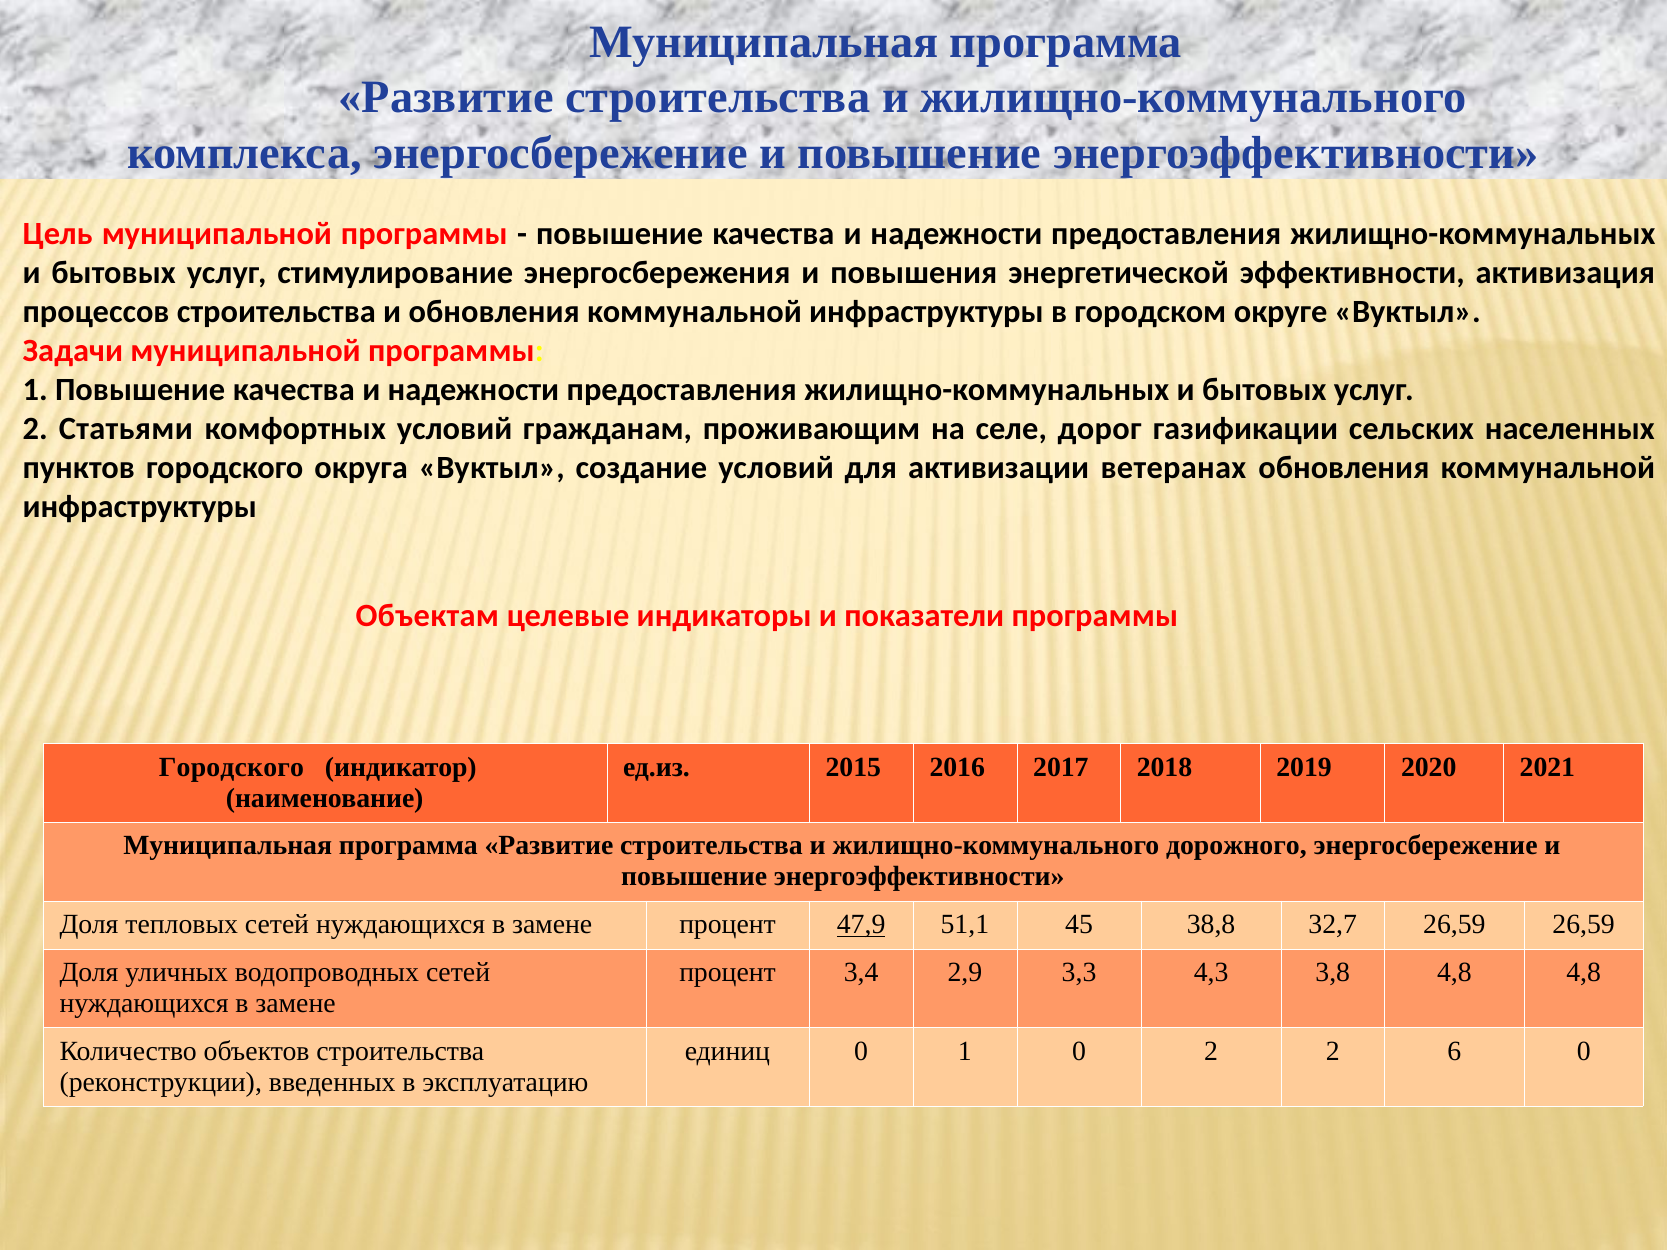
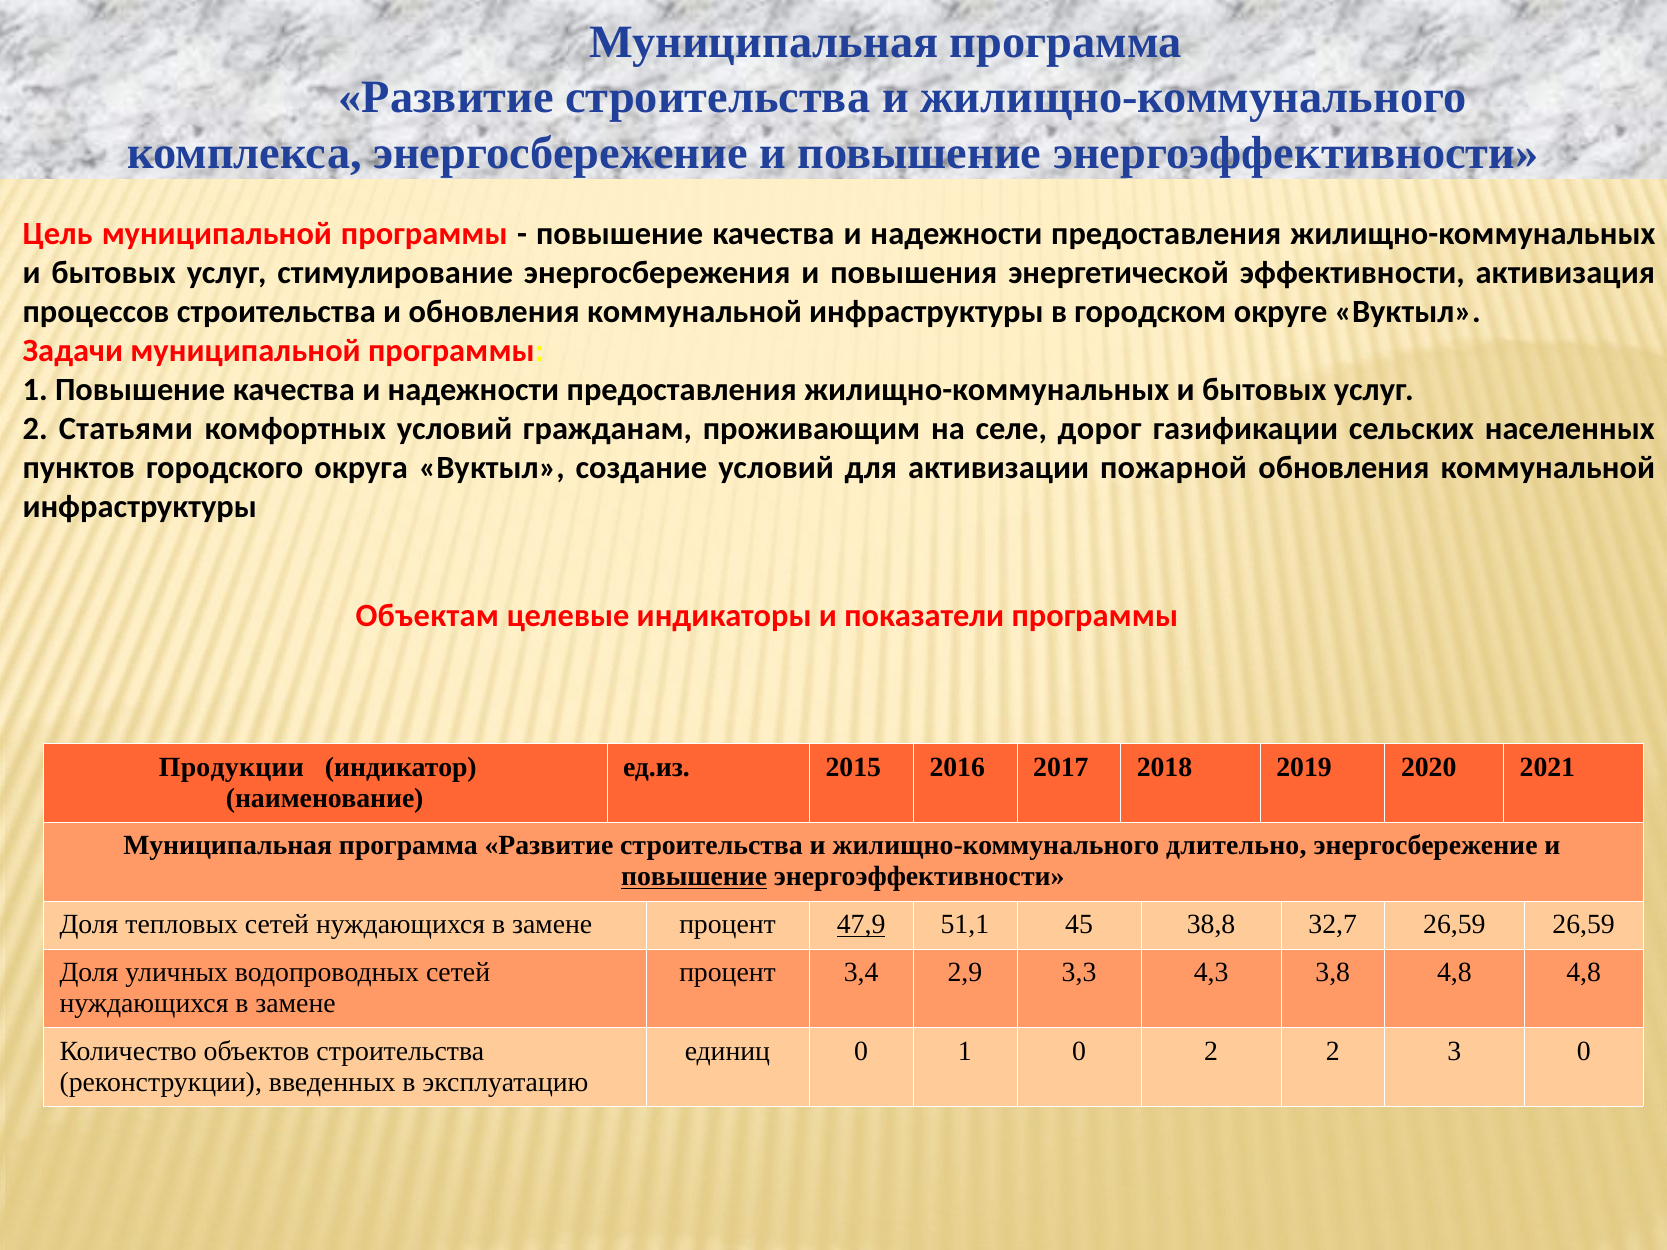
ветеранах: ветеранах -> пожарной
Городского at (231, 767): Городского -> Продукции
дорожного: дорожного -> длительно
повышение at (694, 877) underline: none -> present
6: 6 -> 3
